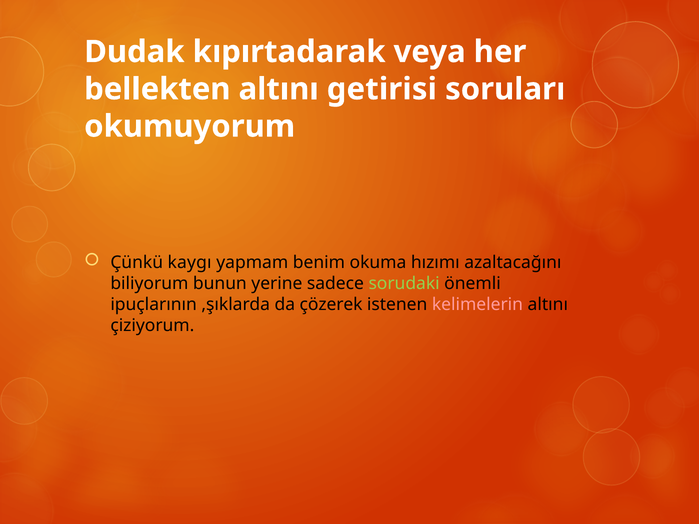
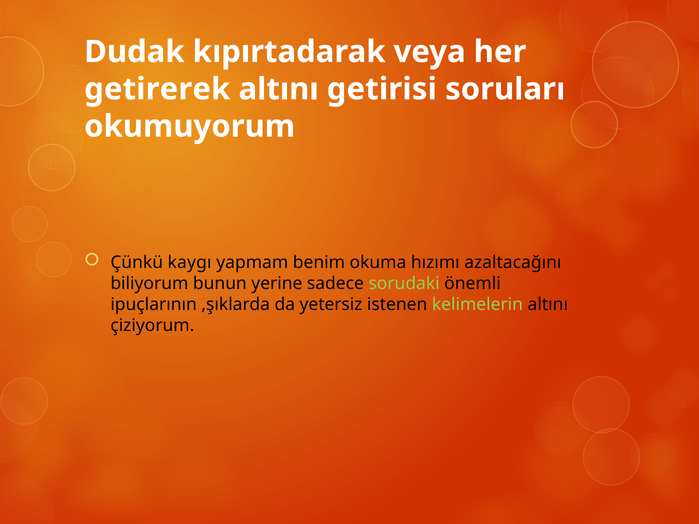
bellekten: bellekten -> getirerek
çözerek: çözerek -> yetersiz
kelimelerin colour: pink -> light green
